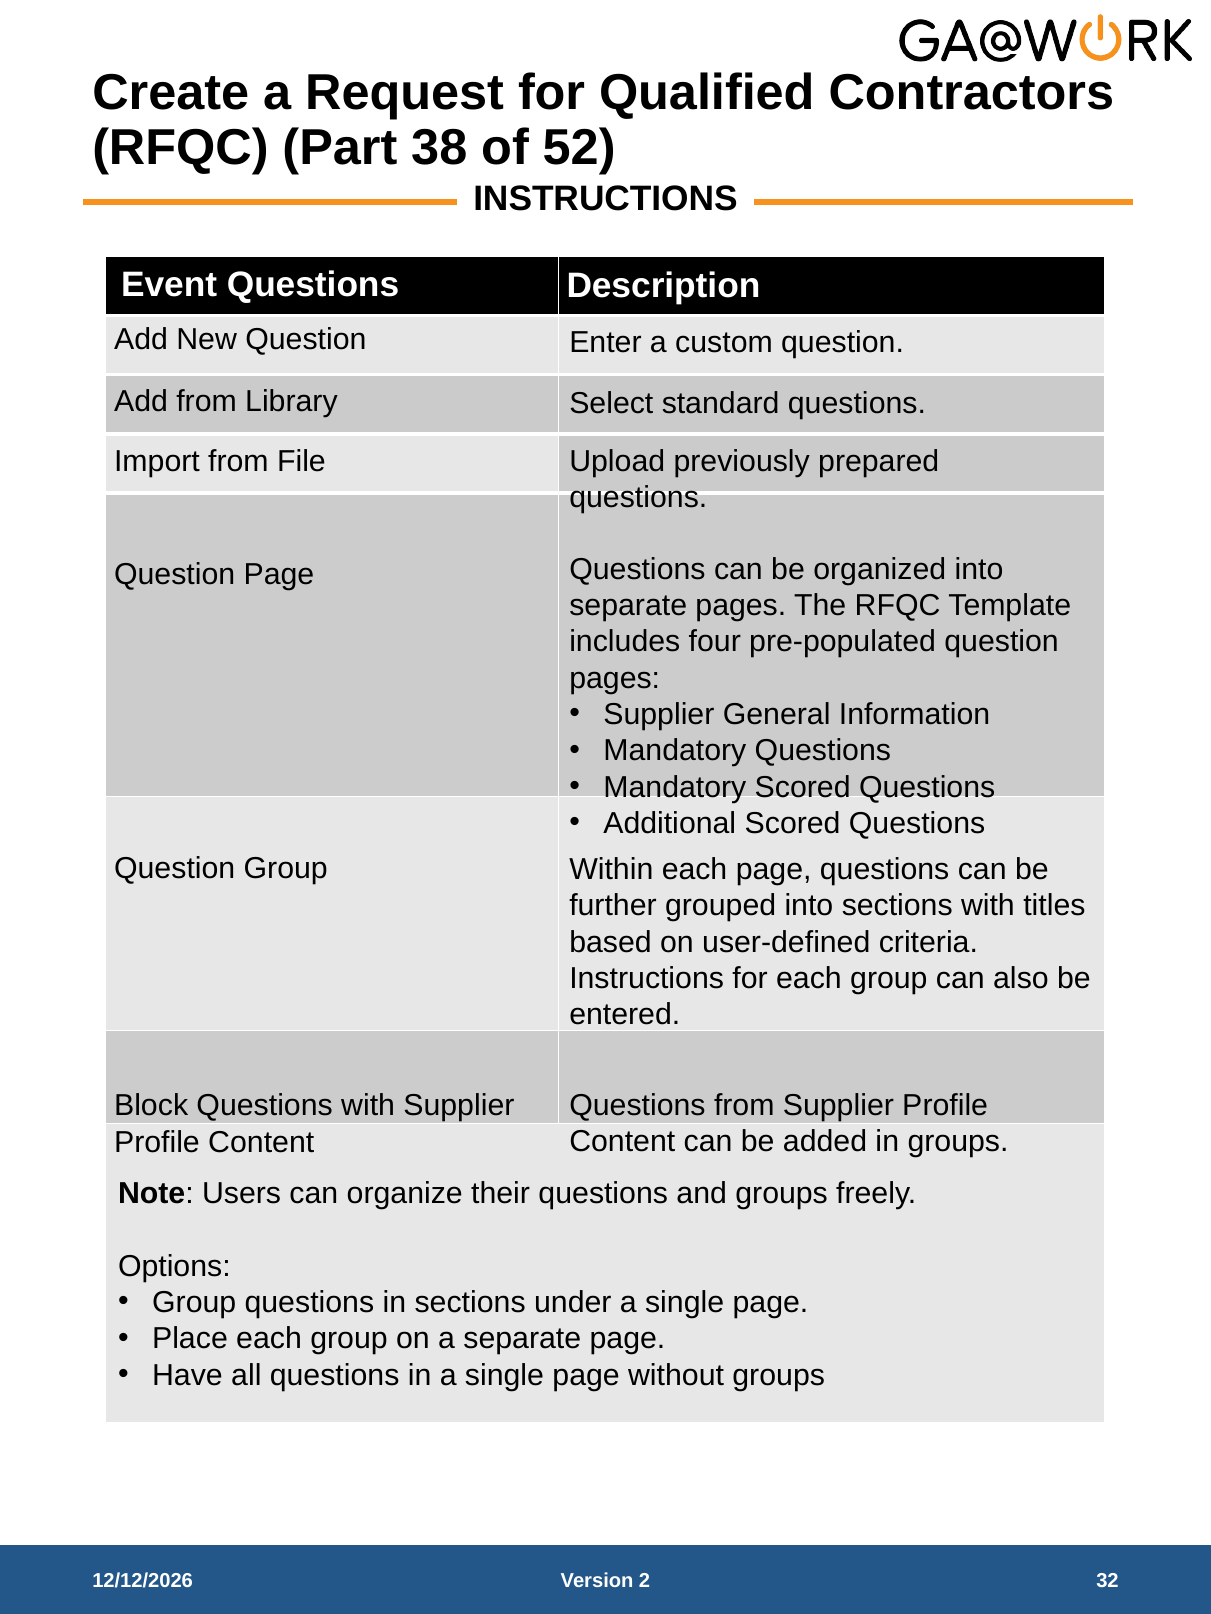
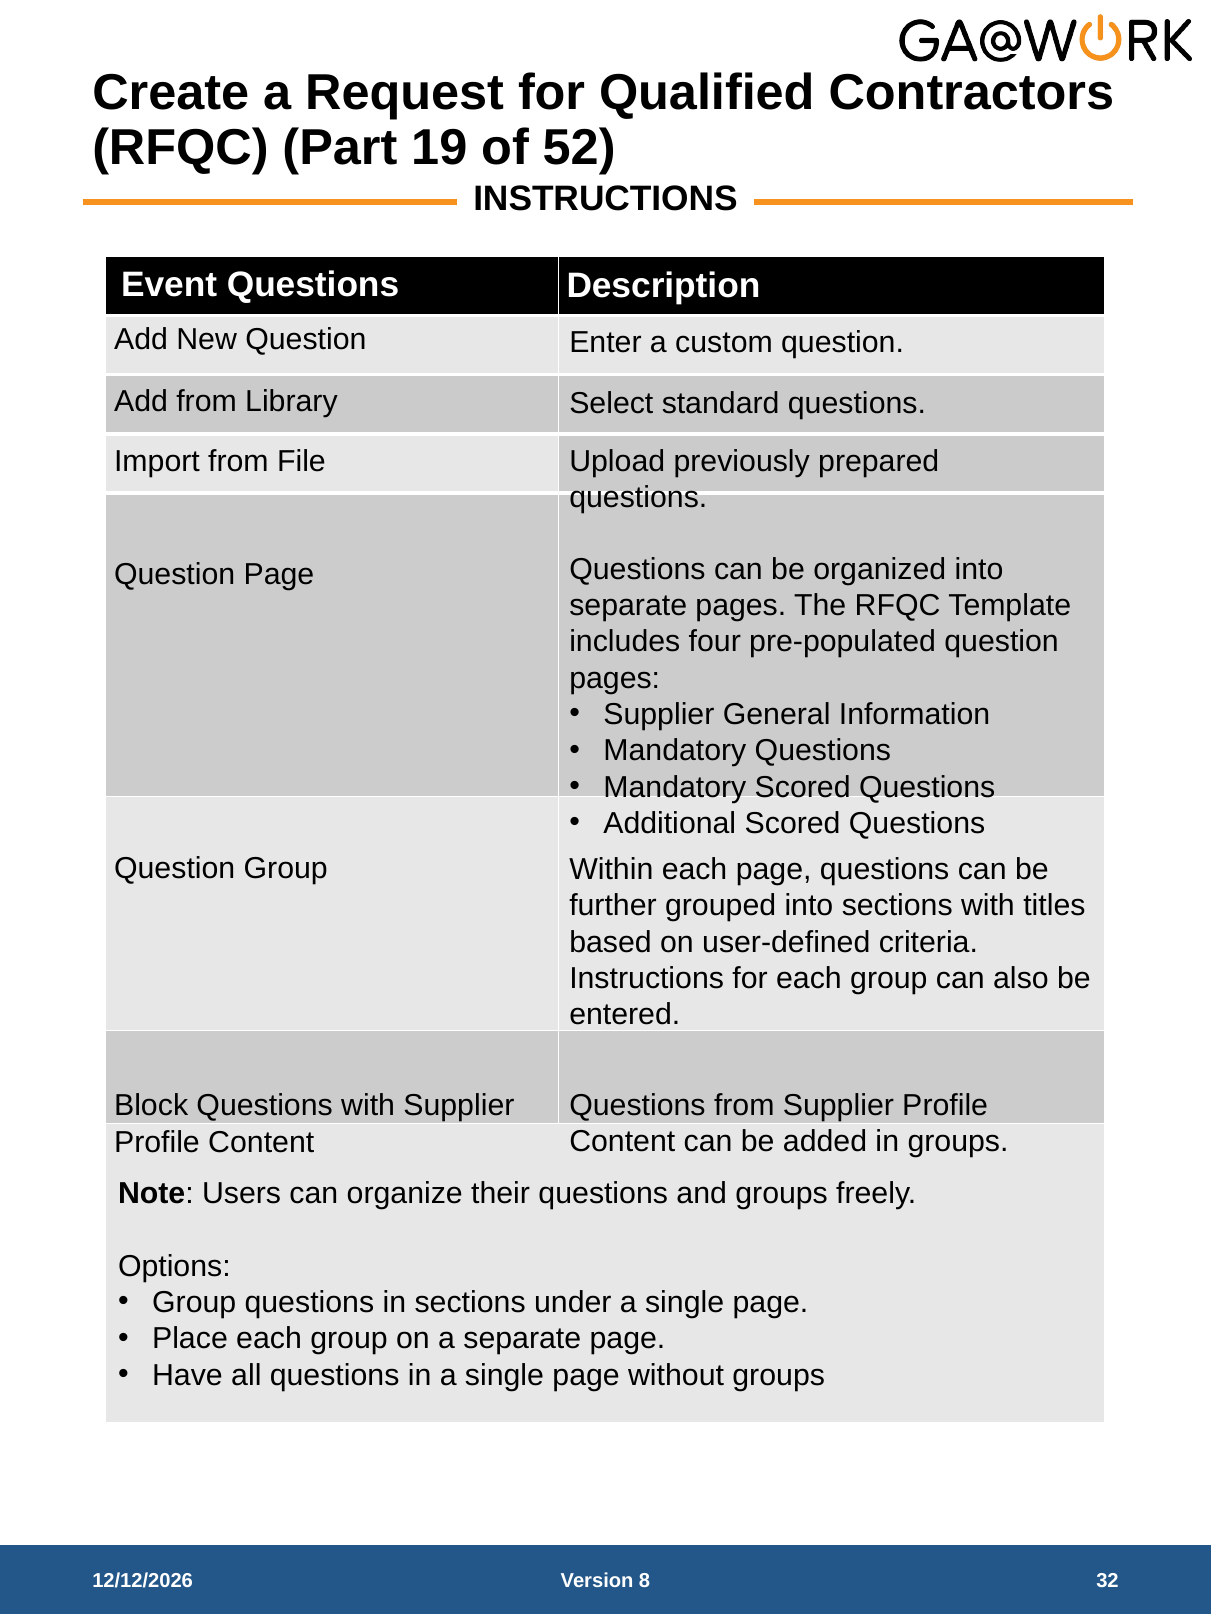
38: 38 -> 19
2: 2 -> 8
